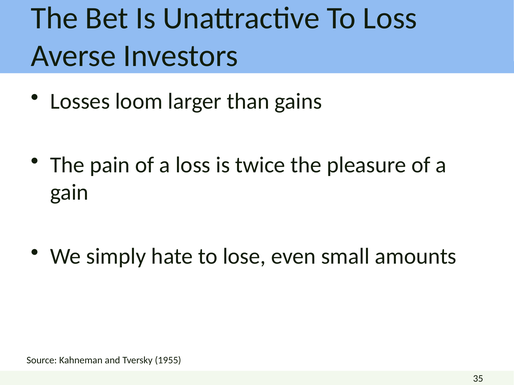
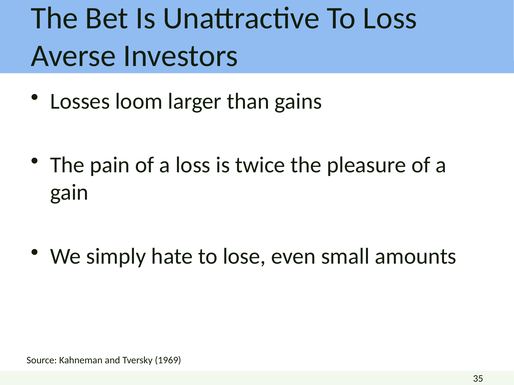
1955: 1955 -> 1969
